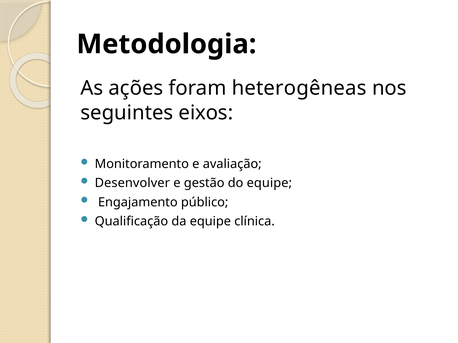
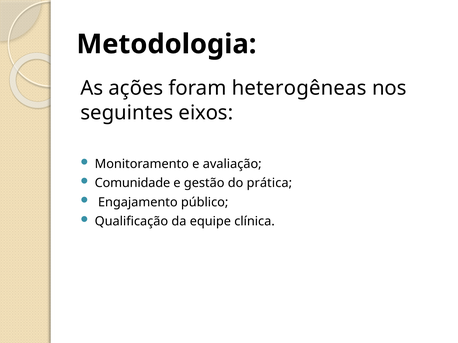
Desenvolver: Desenvolver -> Comunidade
do equipe: equipe -> prática
